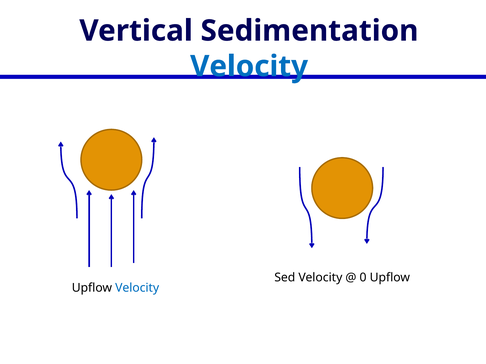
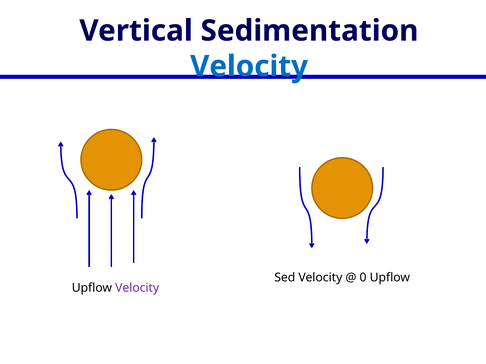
Velocity at (137, 288) colour: blue -> purple
